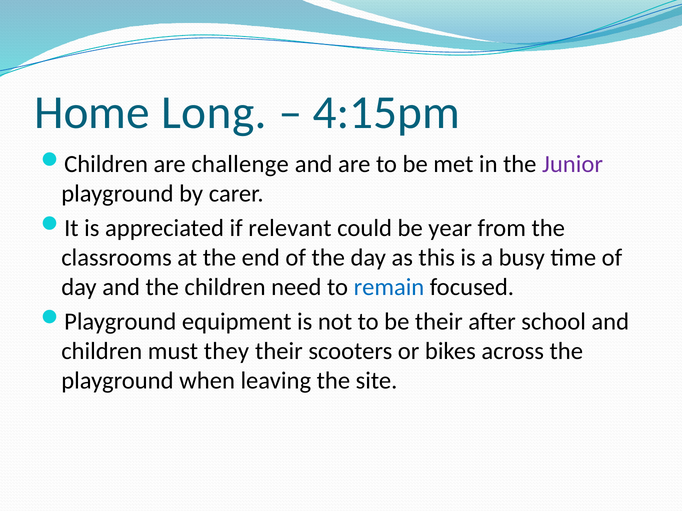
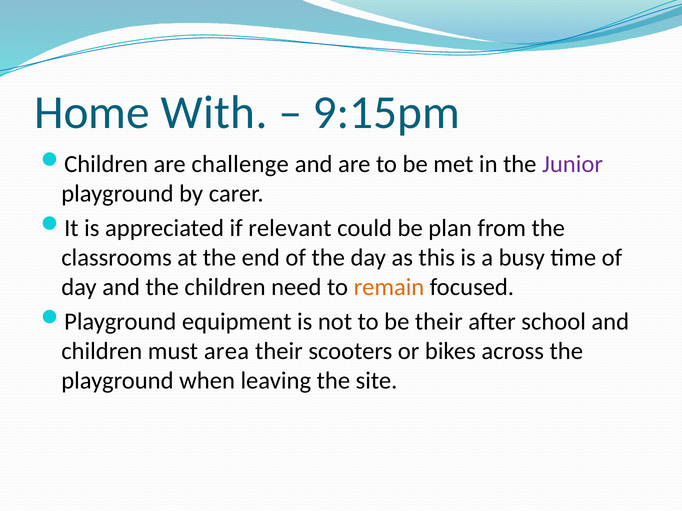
Long: Long -> With
4:15pm: 4:15pm -> 9:15pm
year: year -> plan
remain colour: blue -> orange
they: they -> area
